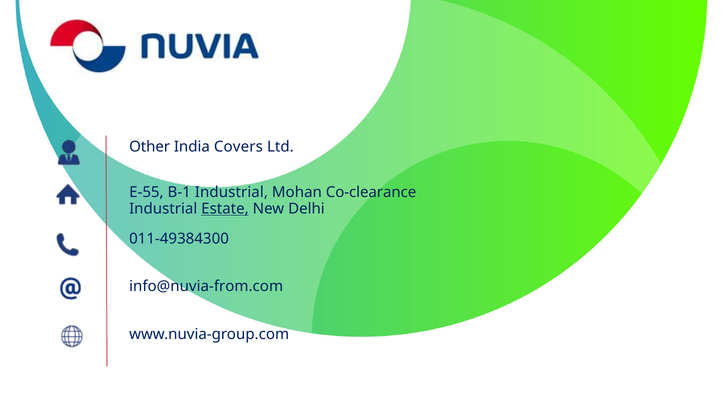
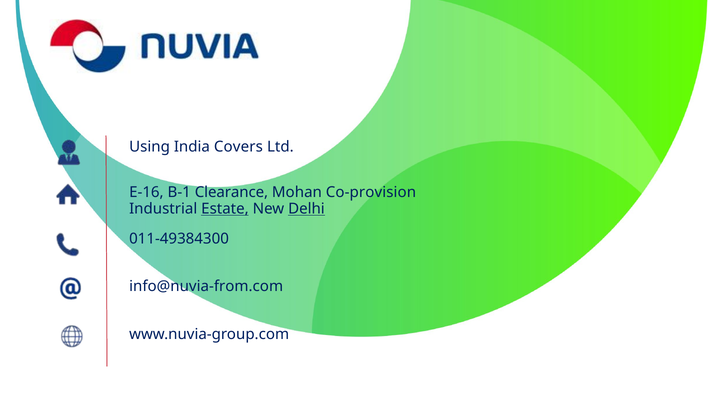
Other: Other -> Using
E-55: E-55 -> E-16
B-1 Industrial: Industrial -> Clearance
Co-clearance: Co-clearance -> Co-provision
Delhi underline: none -> present
